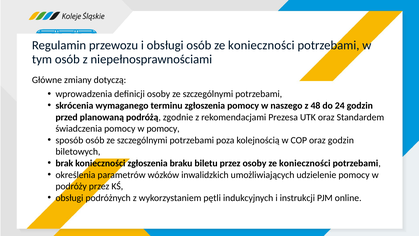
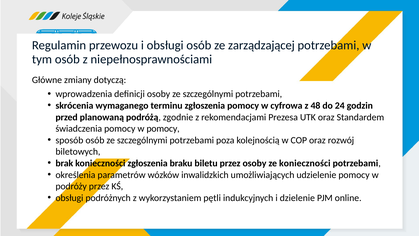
osób ze konieczności: konieczności -> zarządzającej
naszego: naszego -> cyfrowa
oraz godzin: godzin -> rozwój
instrukcji: instrukcji -> dzielenie
